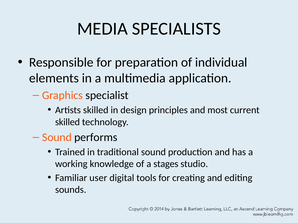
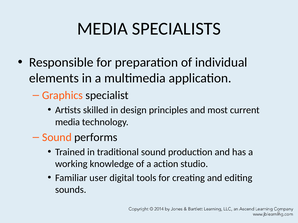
skilled at (68, 122): skilled -> media
stages: stages -> action
